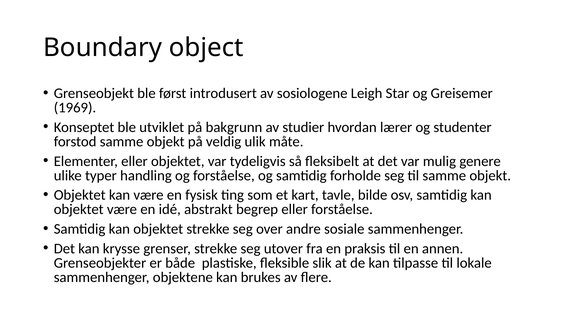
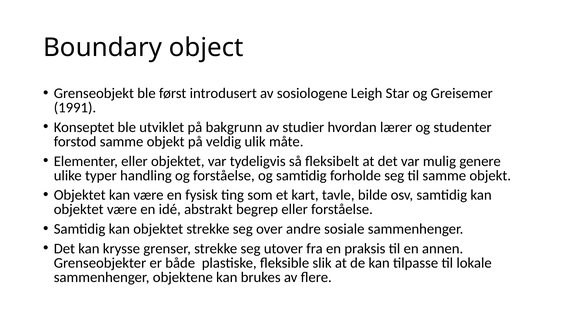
1969: 1969 -> 1991
